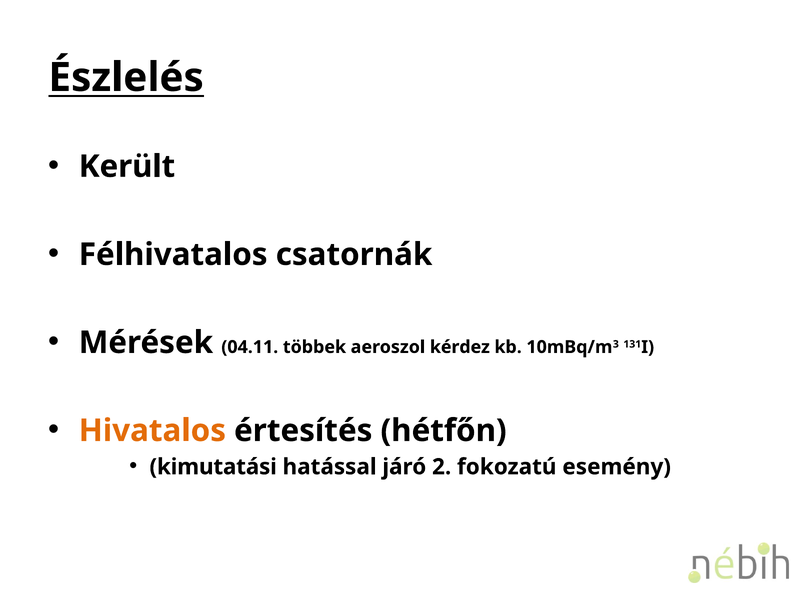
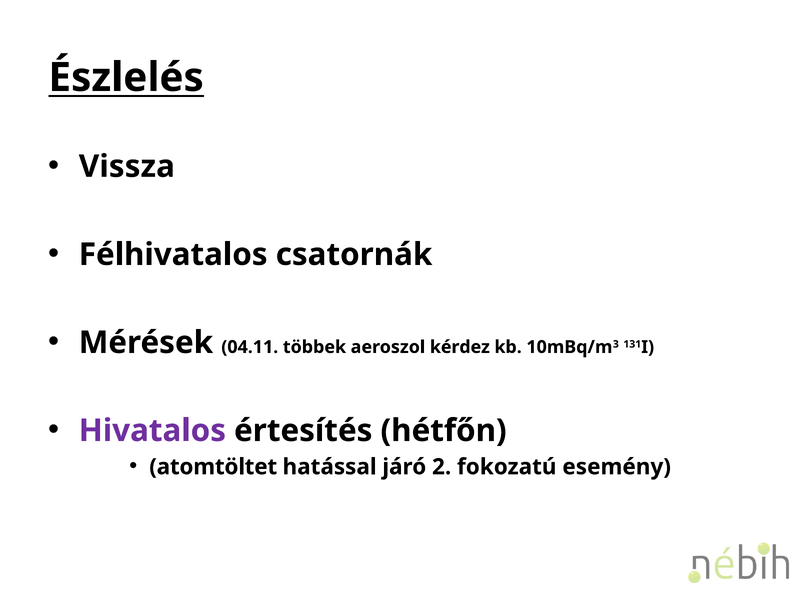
Került: Került -> Vissza
Hivatalos colour: orange -> purple
kimutatási: kimutatási -> atomtöltet
